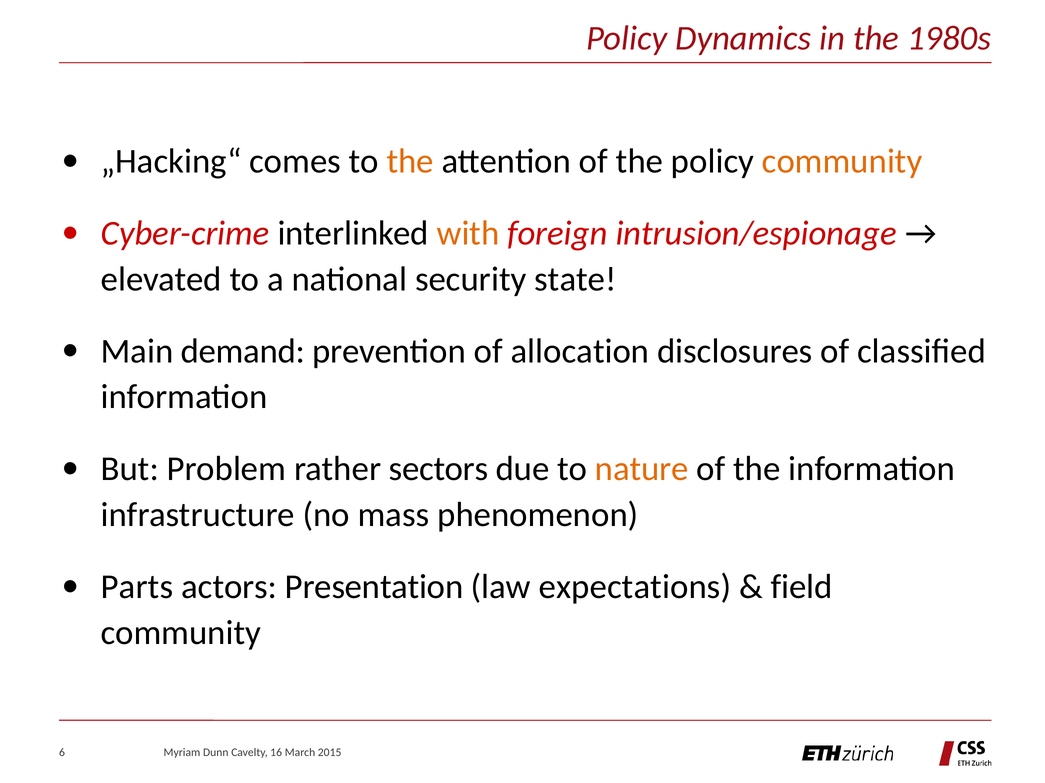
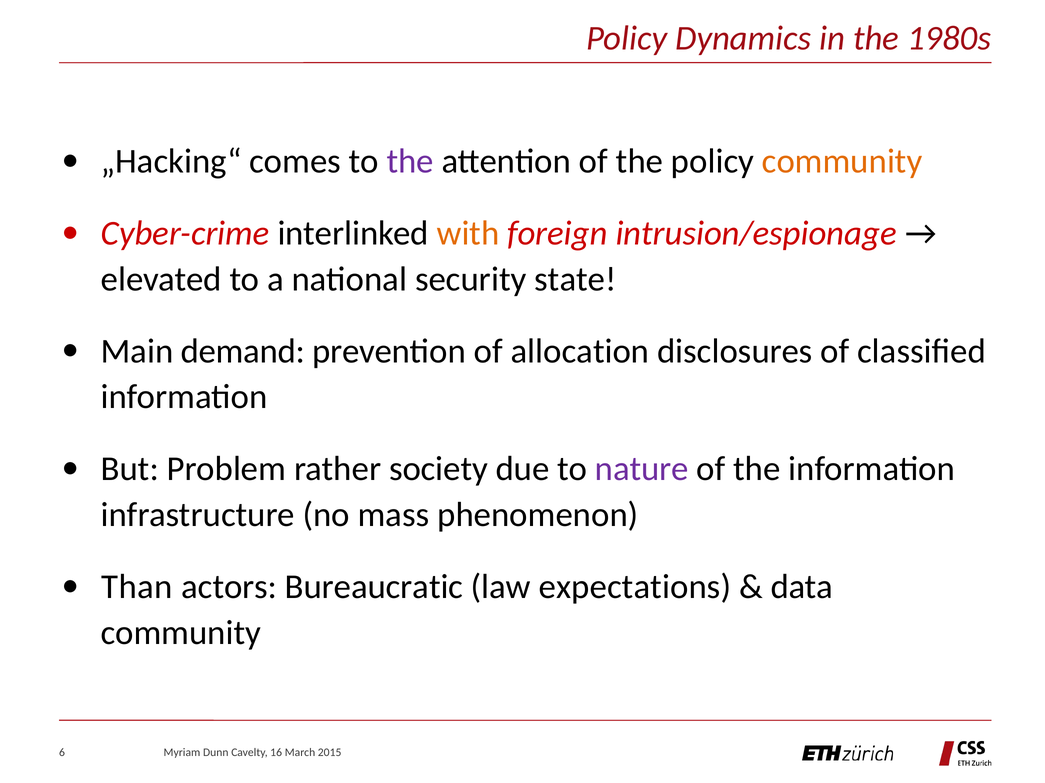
the at (410, 161) colour: orange -> purple
sectors: sectors -> society
nature colour: orange -> purple
Parts: Parts -> Than
Presentation: Presentation -> Bureaucratic
field: field -> data
